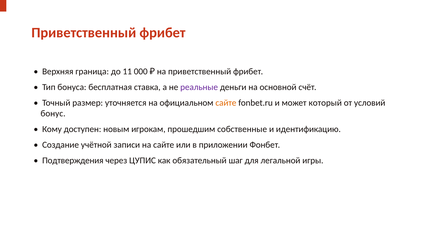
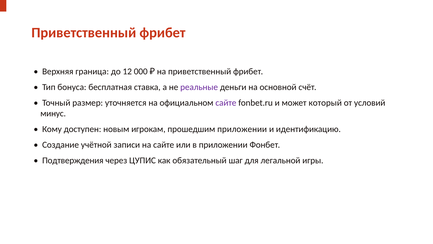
11: 11 -> 12
сайте at (226, 103) colour: orange -> purple
бонус: бонус -> минус
прошедшим собственные: собственные -> приложении
